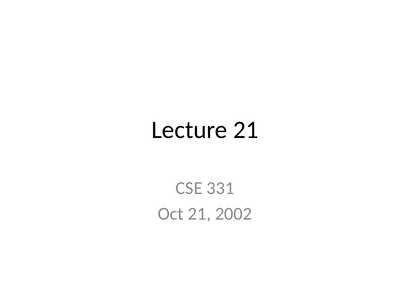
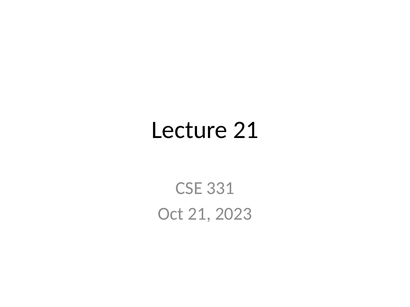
2002: 2002 -> 2023
